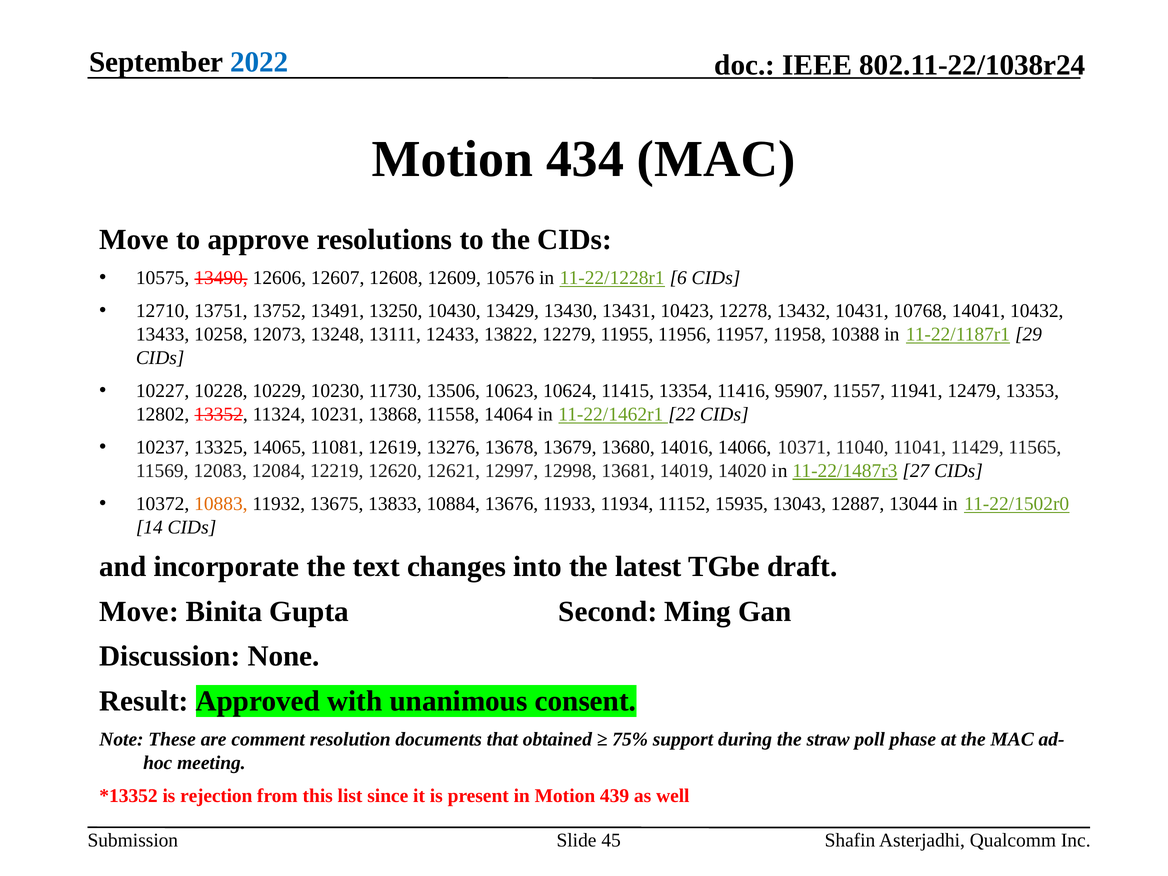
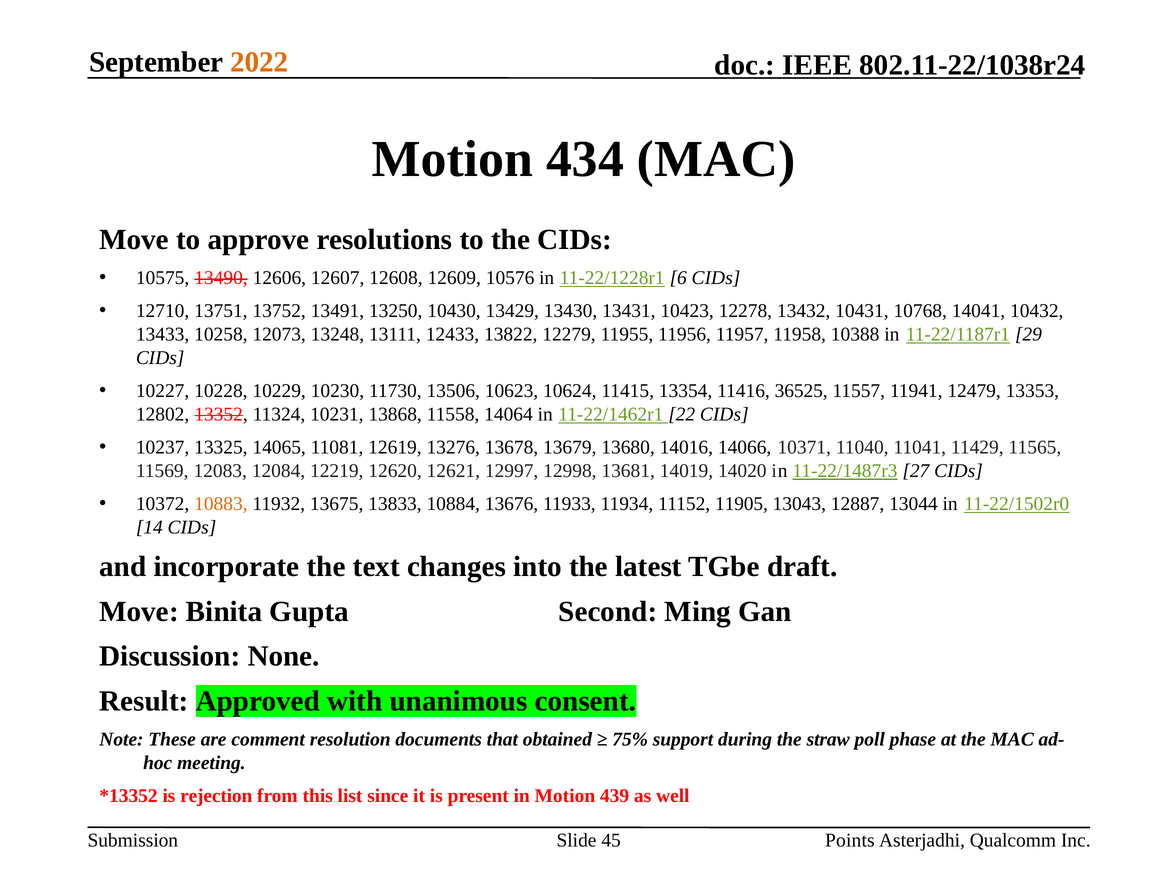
2022 colour: blue -> orange
95907: 95907 -> 36525
15935: 15935 -> 11905
Shafin: Shafin -> Points
